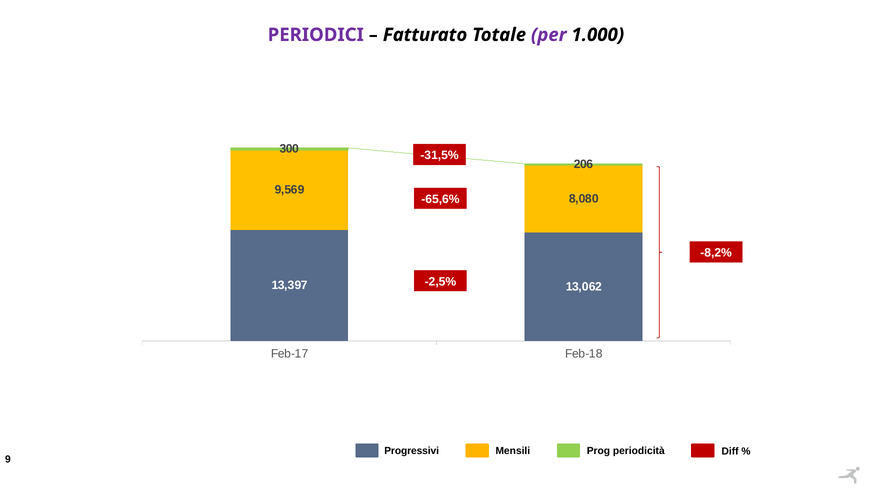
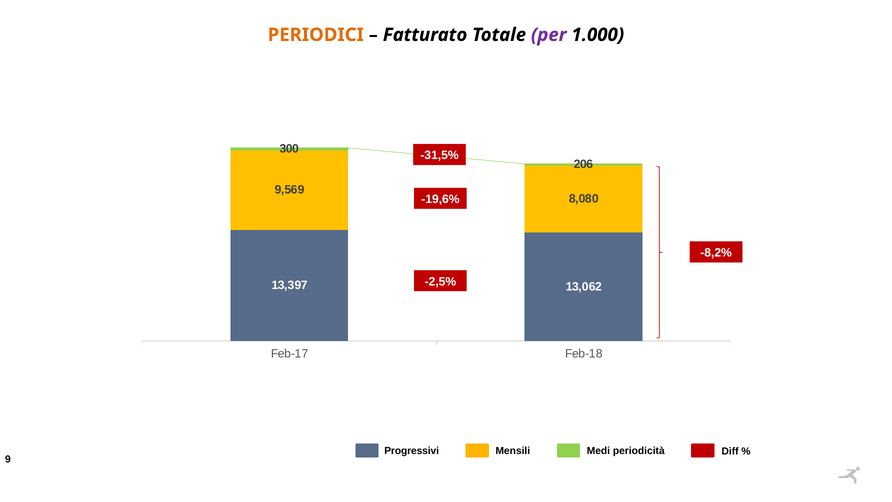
PERIODICI colour: purple -> orange
-65,6%: -65,6% -> -19,6%
Prog: Prog -> Medi
